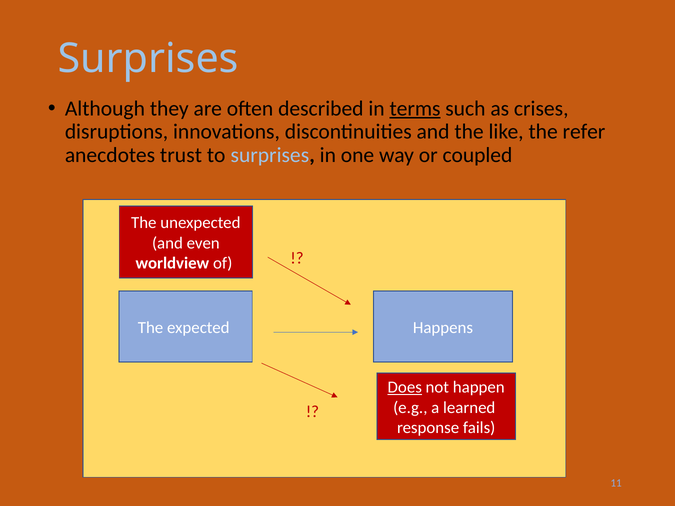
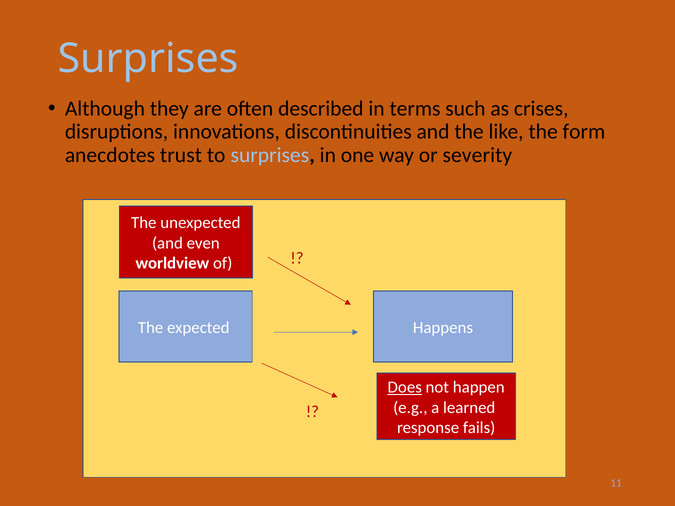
terms underline: present -> none
refer: refer -> form
coupled: coupled -> severity
